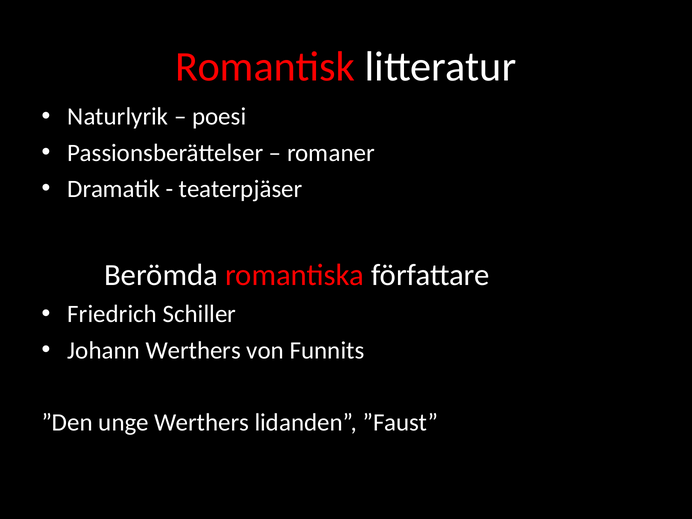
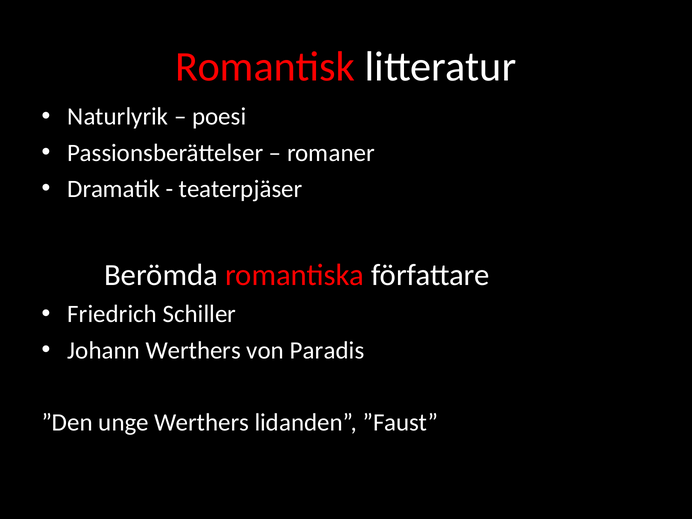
Funnits: Funnits -> Paradis
